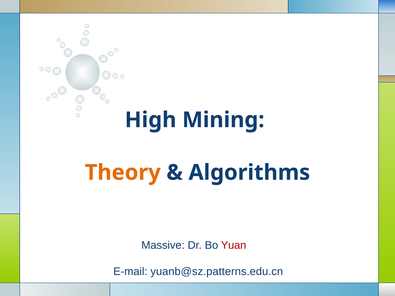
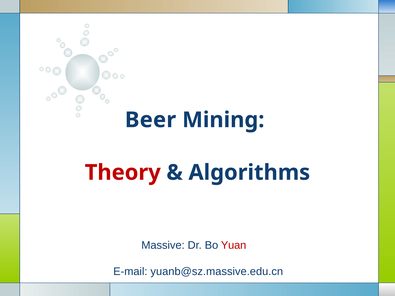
High: High -> Beer
Theory colour: orange -> red
yuanb@sz.patterns.edu.cn: yuanb@sz.patterns.edu.cn -> yuanb@sz.massive.edu.cn
